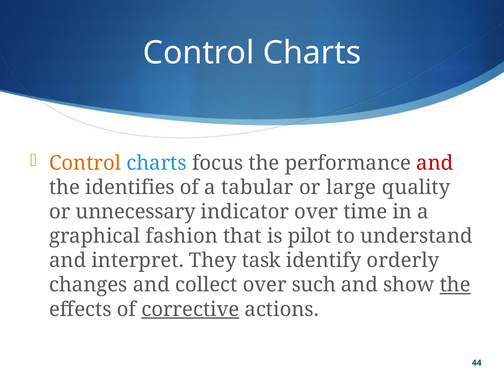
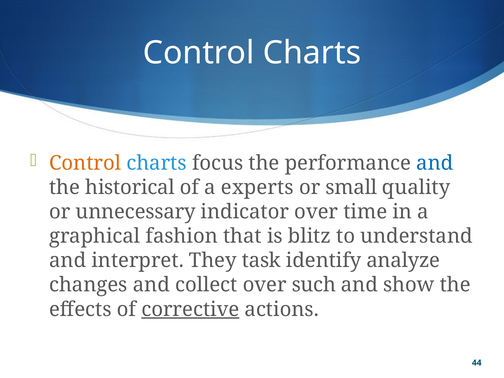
and at (435, 163) colour: red -> blue
identifies: identifies -> historical
tabular: tabular -> experts
large: large -> small
pilot: pilot -> blitz
orderly: orderly -> analyze
the at (455, 285) underline: present -> none
